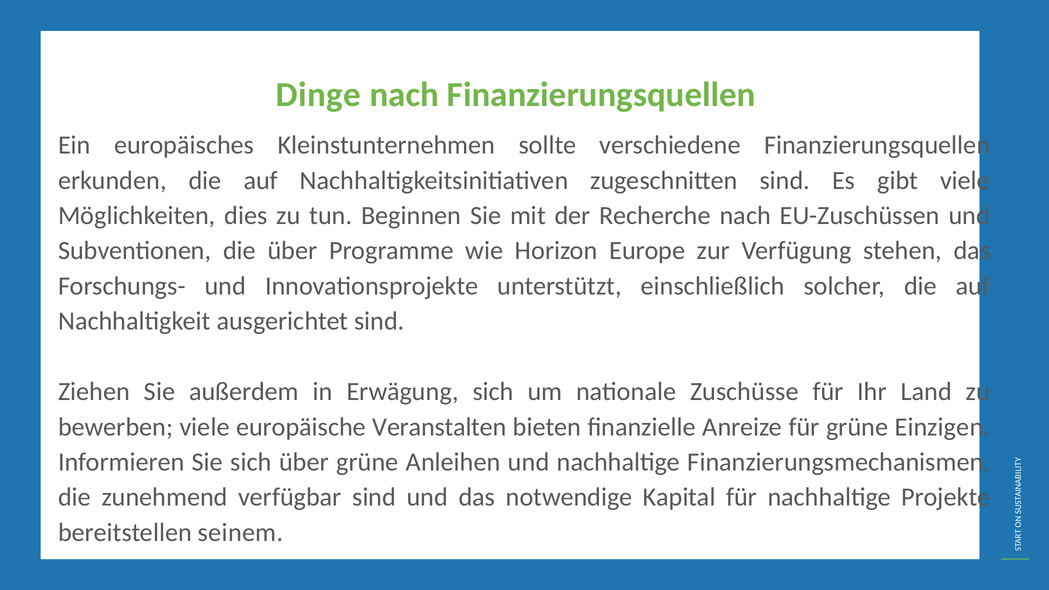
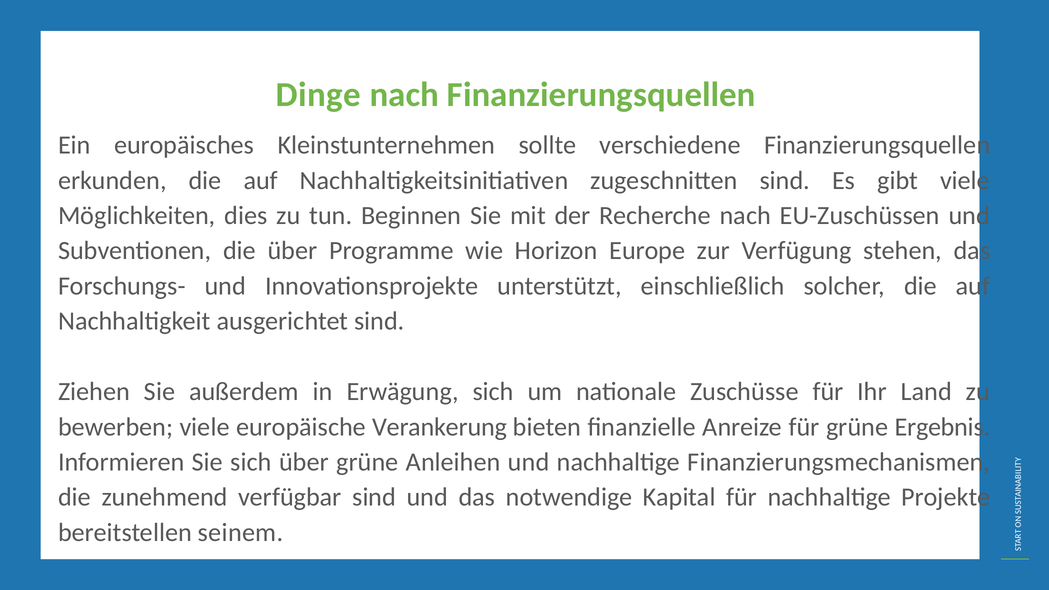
Veranstalten: Veranstalten -> Verankerung
Einzigen: Einzigen -> Ergebnis
